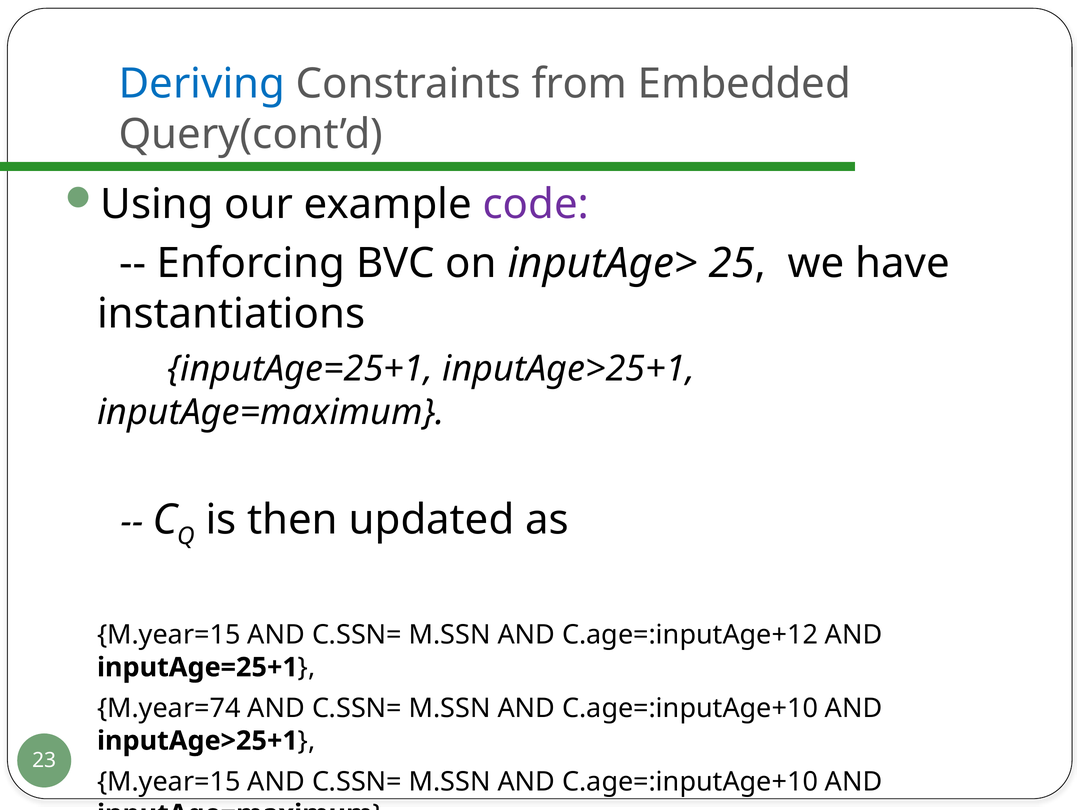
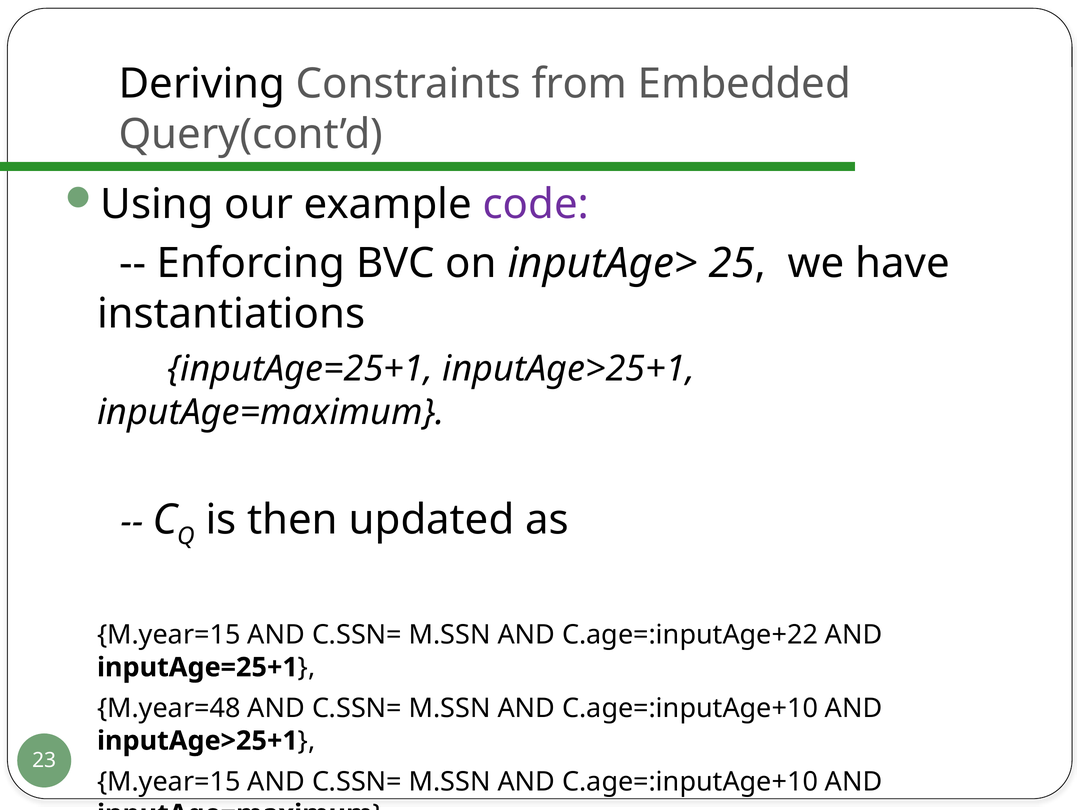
Deriving colour: blue -> black
C.age=:inputAge+12: C.age=:inputAge+12 -> C.age=:inputAge+22
M.year=74: M.year=74 -> M.year=48
